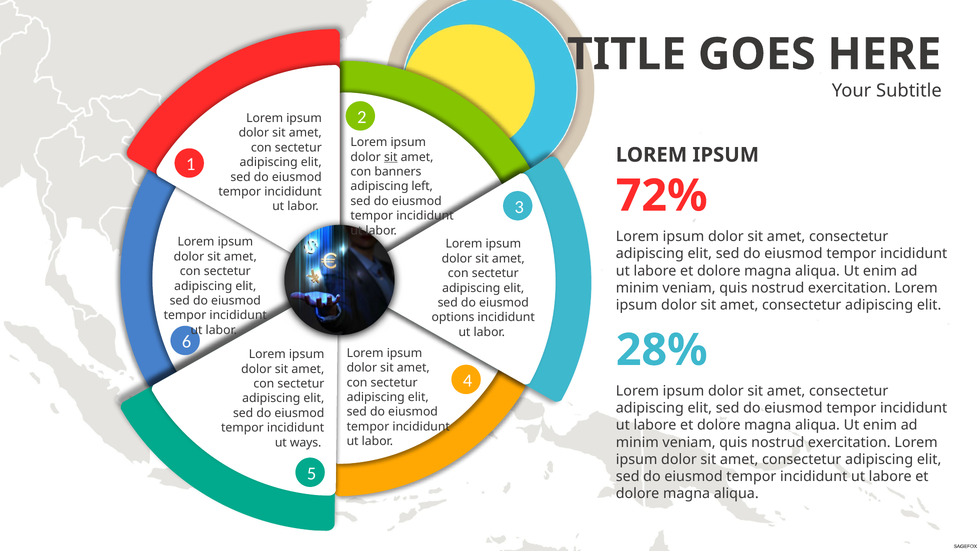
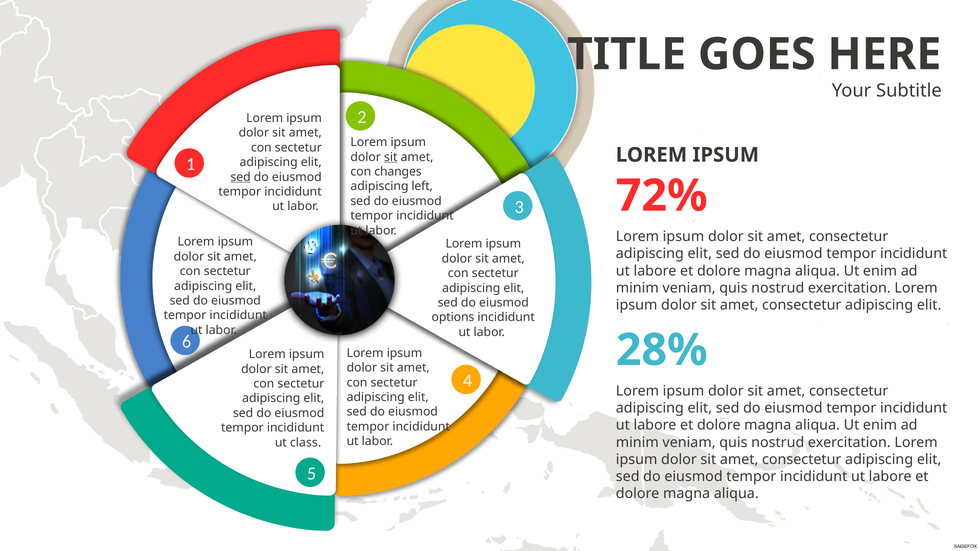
banners: banners -> changes
sed at (241, 177) underline: none -> present
ways: ways -> class
